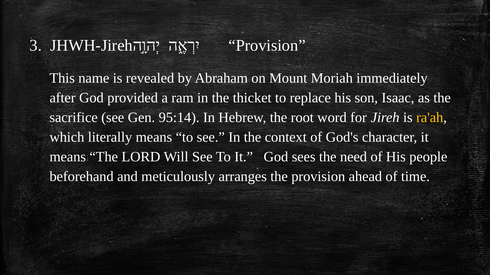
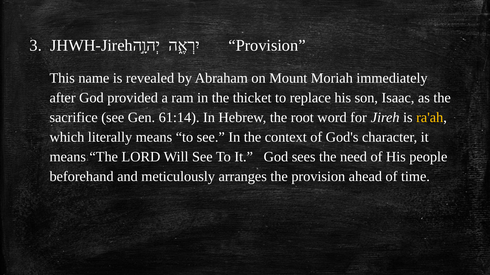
95:14: 95:14 -> 61:14
